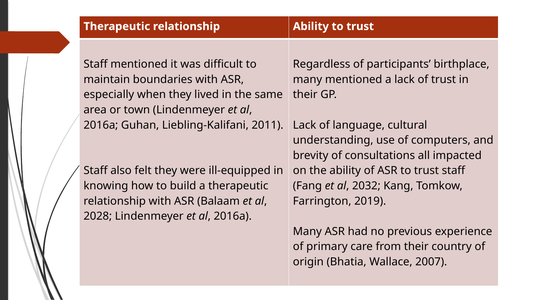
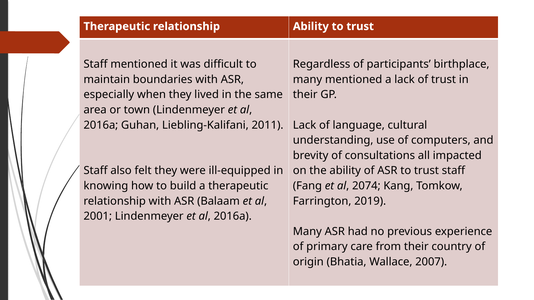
2032: 2032 -> 2074
2028: 2028 -> 2001
